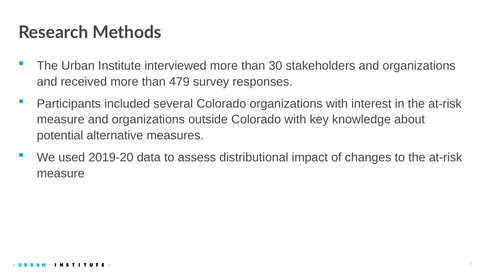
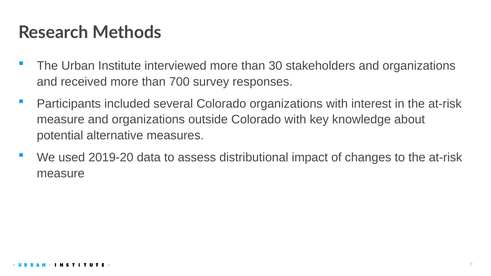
479: 479 -> 700
